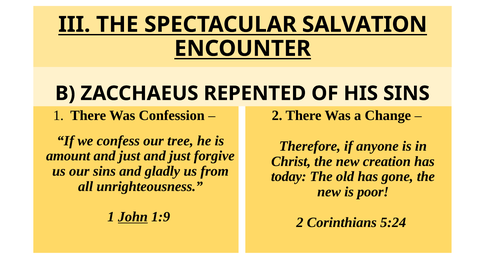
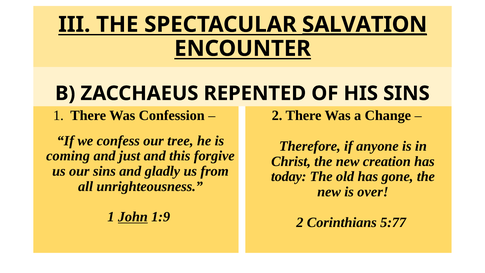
SALVATION underline: none -> present
amount: amount -> coming
just and just: just -> this
poor: poor -> over
5:24: 5:24 -> 5:77
